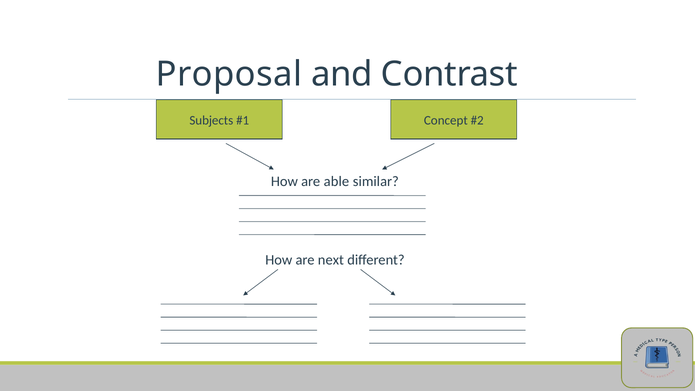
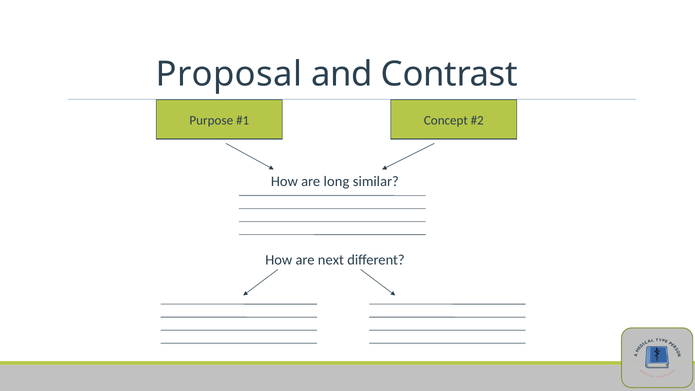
Subjects: Subjects -> Purpose
able: able -> long
